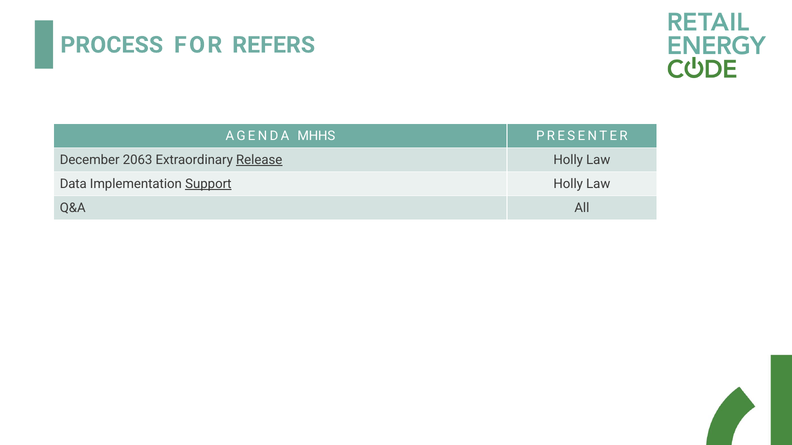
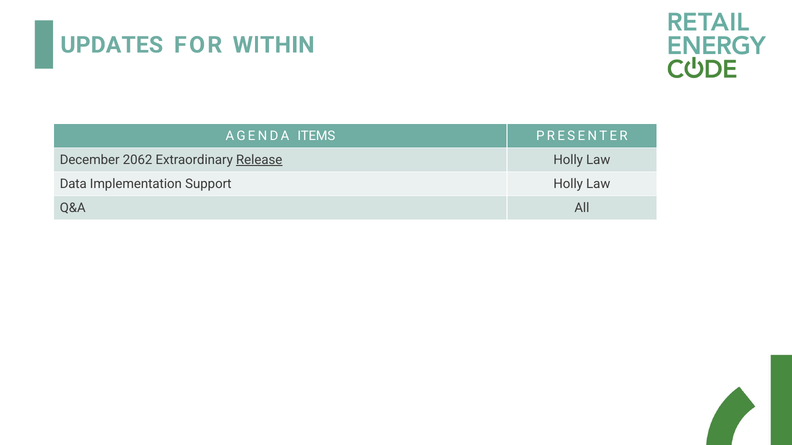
PROCESS: PROCESS -> UPDATES
REFERS: REFERS -> WITHIN
MHHS: MHHS -> ITEMS
2063: 2063 -> 2062
Support underline: present -> none
